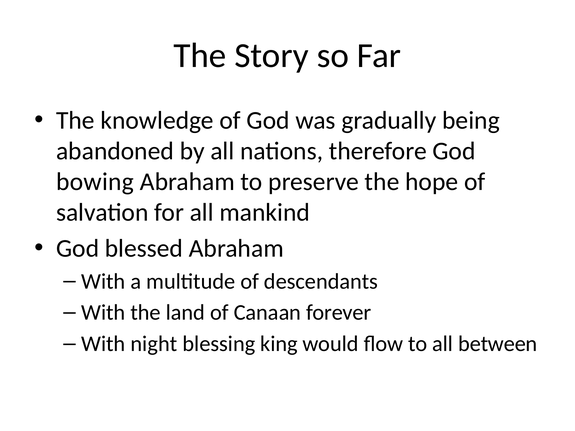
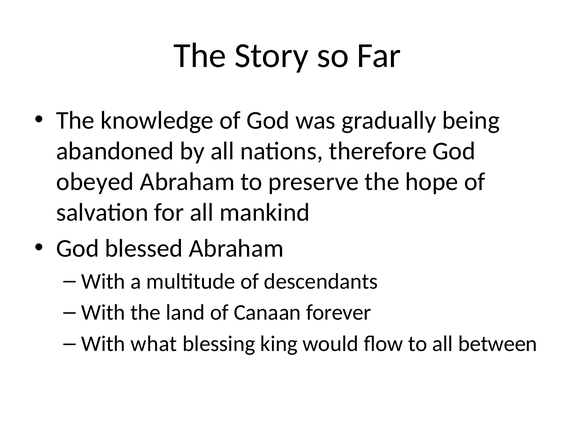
bowing: bowing -> obeyed
night: night -> what
